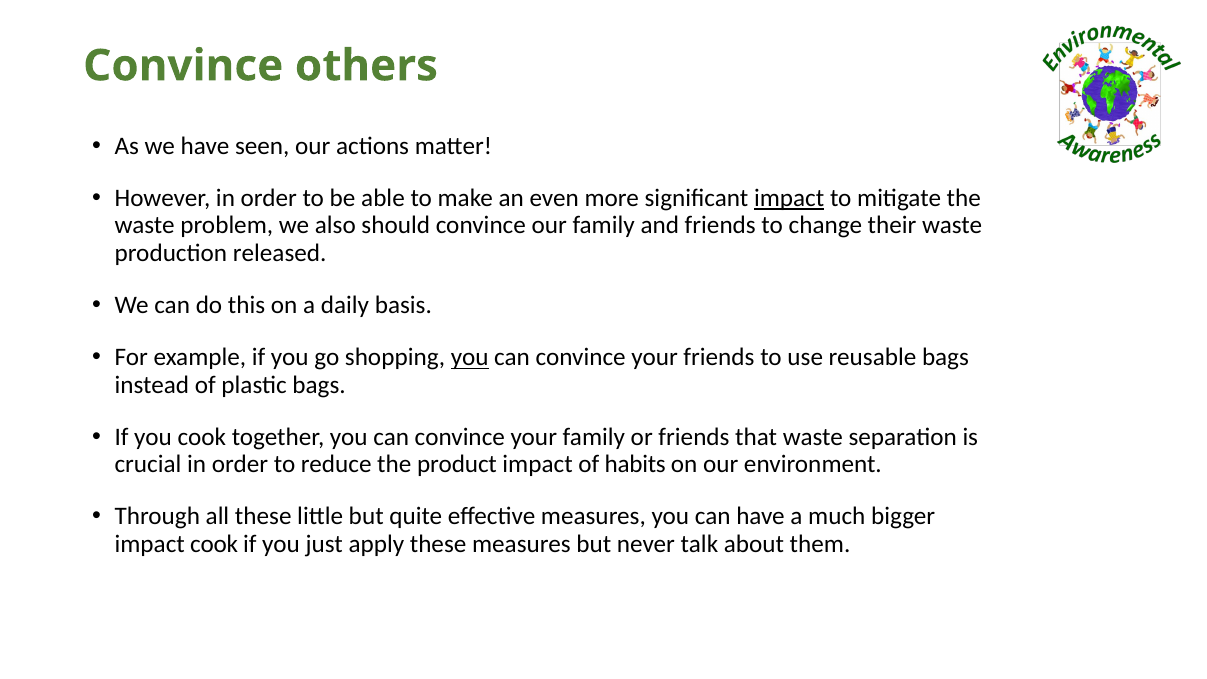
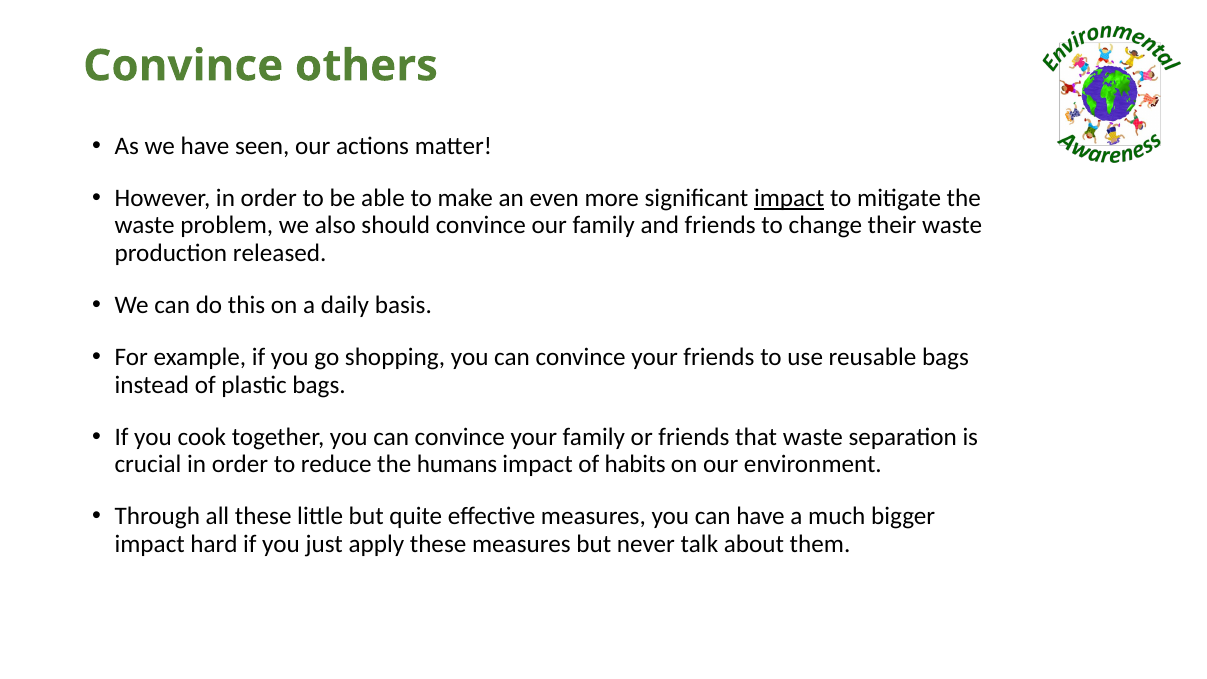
you at (470, 357) underline: present -> none
product: product -> humans
impact cook: cook -> hard
